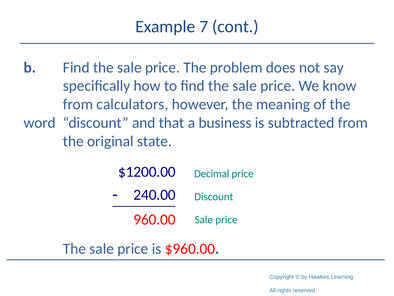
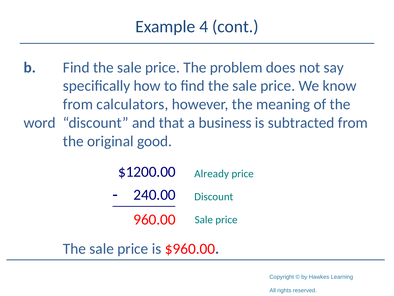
7: 7 -> 4
state: state -> good
Decimal: Decimal -> Already
